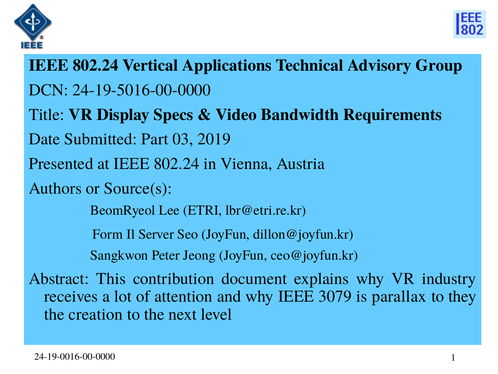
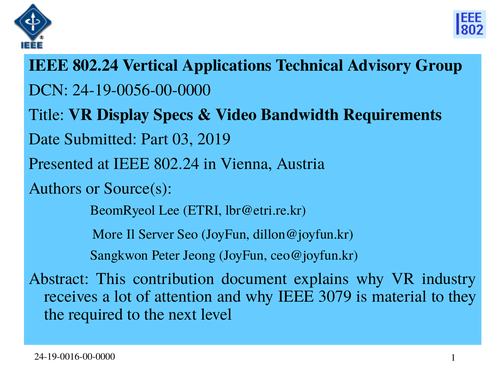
24-19-5016-00-0000: 24-19-5016-00-0000 -> 24-19-0056-00-0000
Form: Form -> More
parallax: parallax -> material
creation: creation -> required
